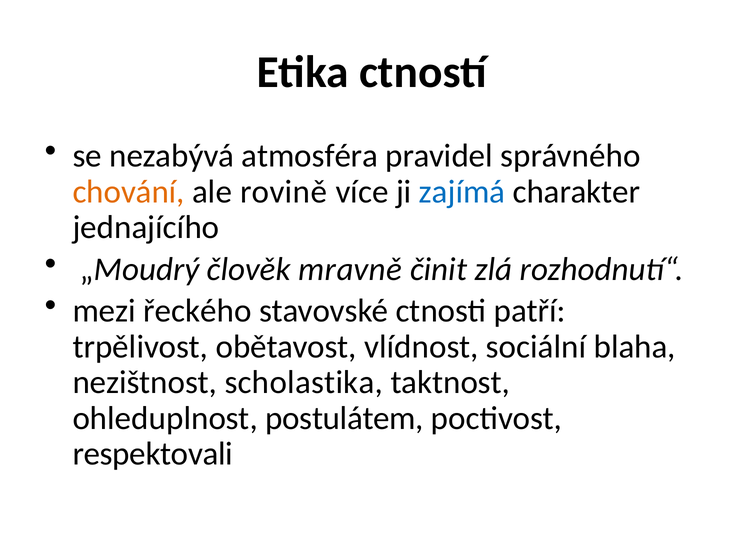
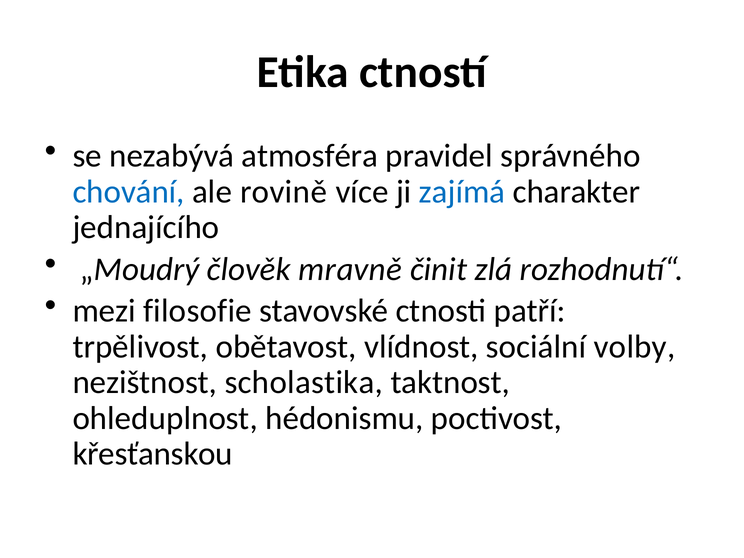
chování colour: orange -> blue
řeckého: řeckého -> filosofie
blaha: blaha -> volby
postulátem: postulátem -> hédonismu
respektovali: respektovali -> křesťanskou
